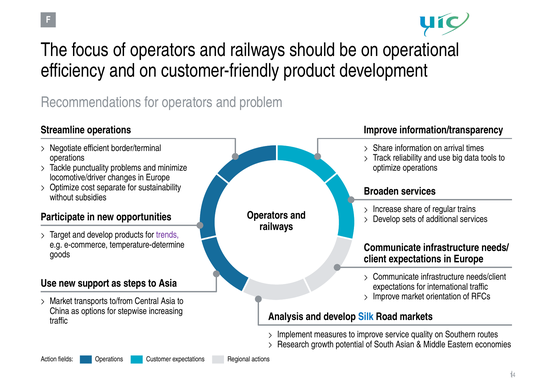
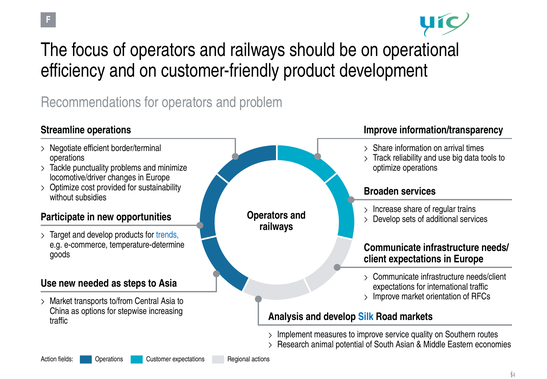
separate: separate -> provided
trends colour: purple -> blue
support: support -> needed
growth: growth -> animal
